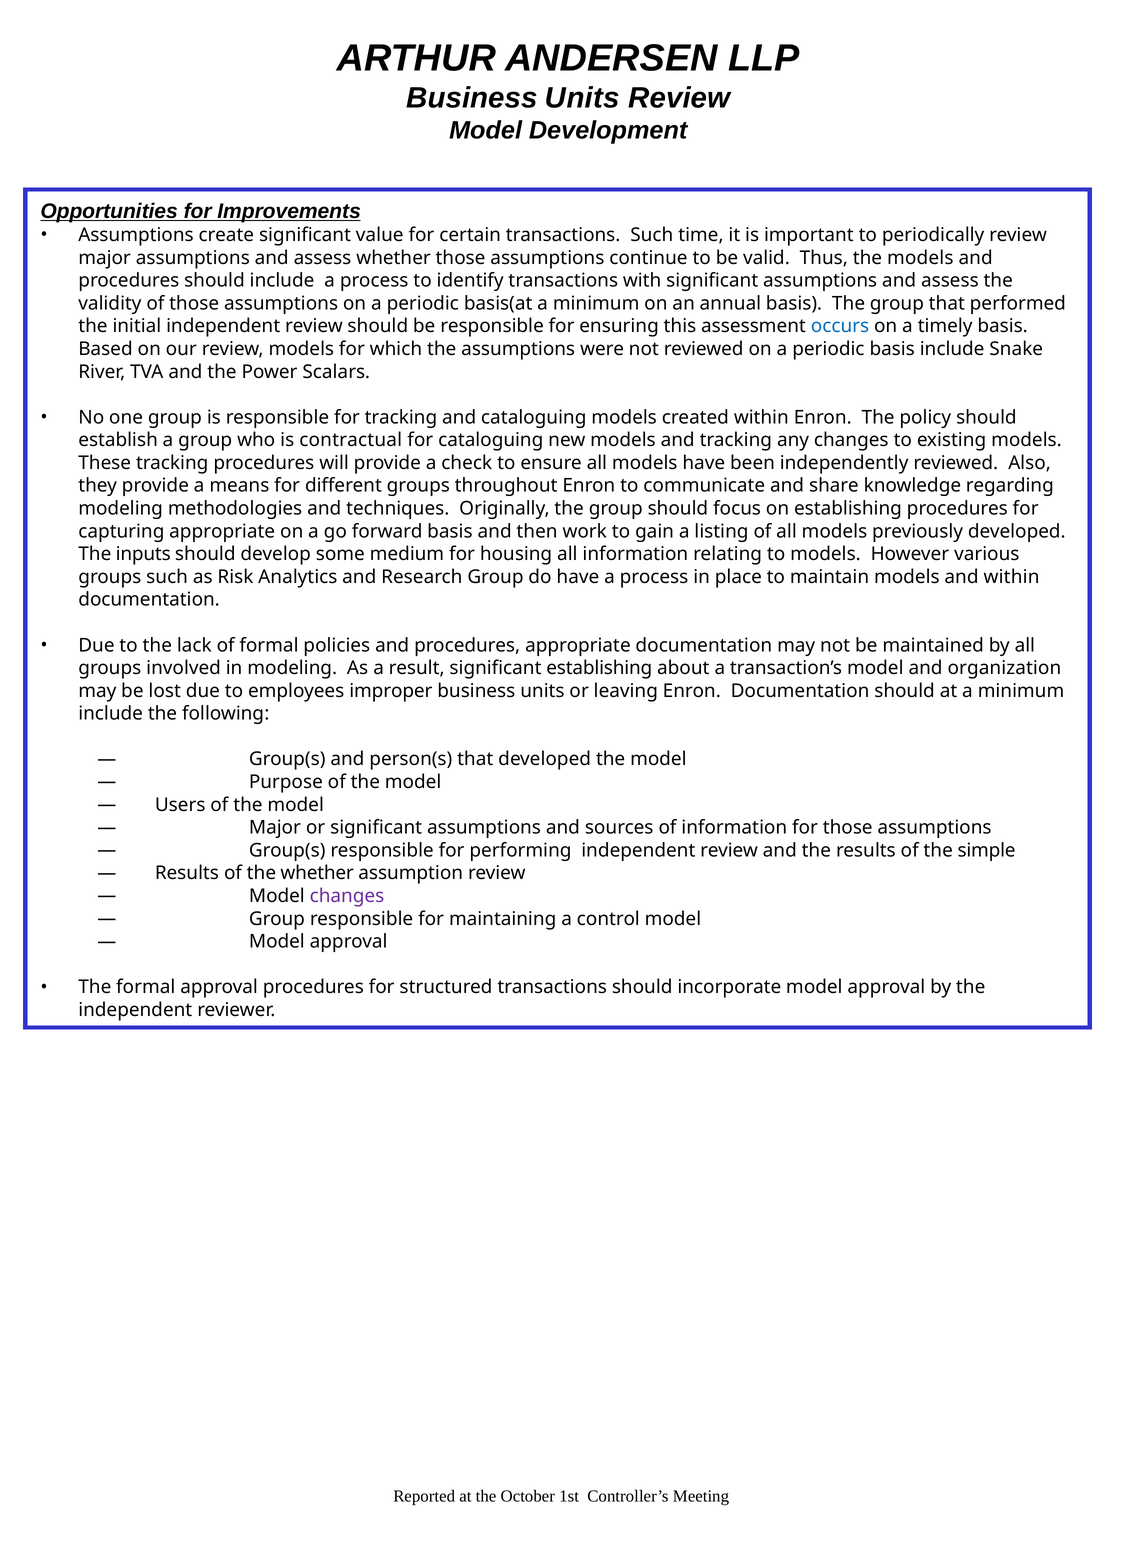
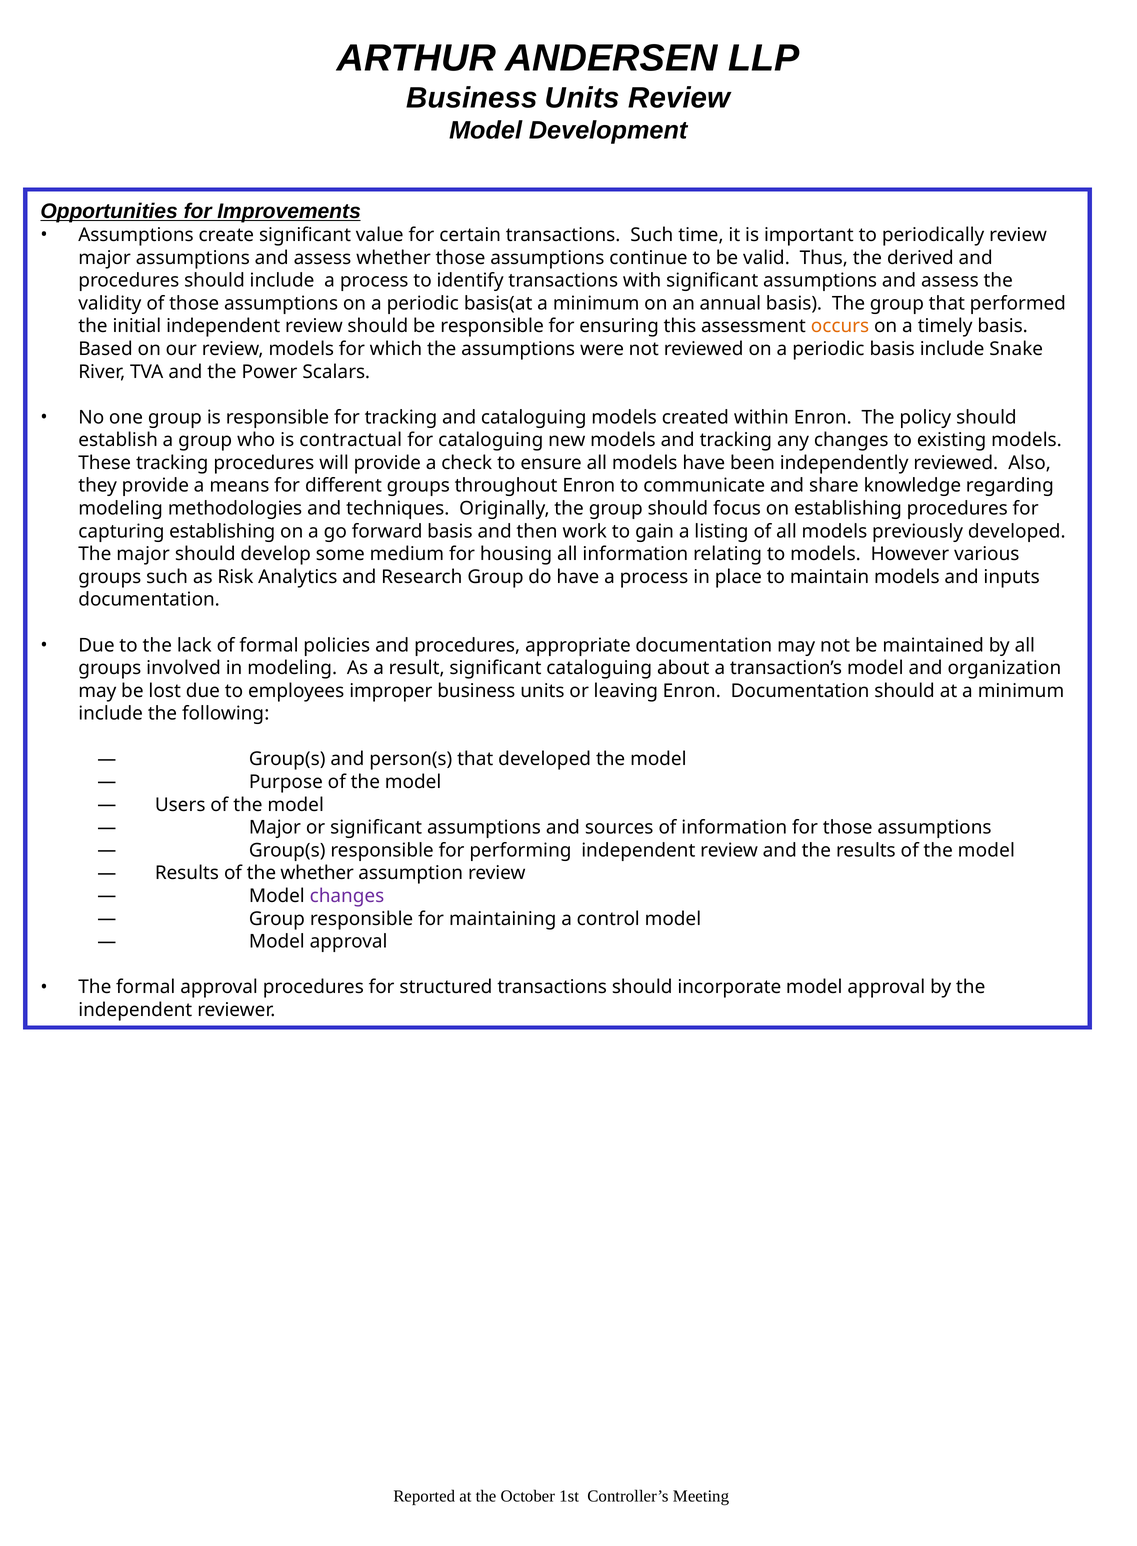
the models: models -> derived
occurs colour: blue -> orange
capturing appropriate: appropriate -> establishing
The inputs: inputs -> major
and within: within -> inputs
significant establishing: establishing -> cataloguing
results of the simple: simple -> model
